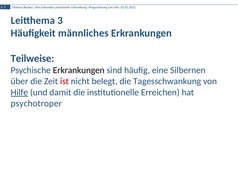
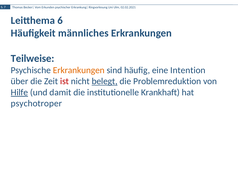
3: 3 -> 6
Erkrankungen at (79, 70) colour: black -> orange
Silbernen: Silbernen -> Intention
belegt underline: none -> present
Tagesschwankung: Tagesschwankung -> Problemreduktion
Erreichen: Erreichen -> Krankhaft
